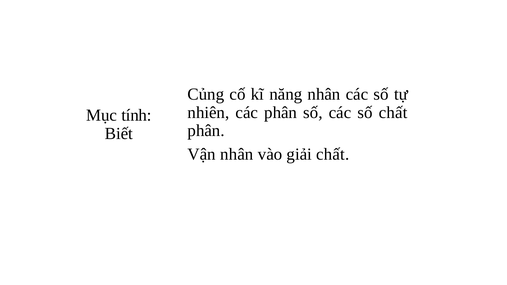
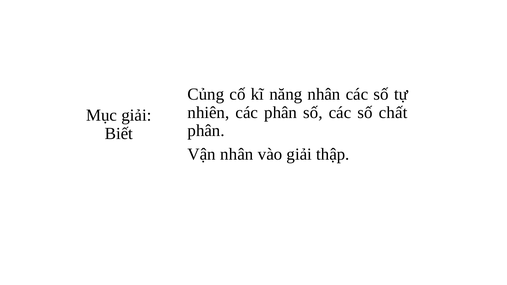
Mục tính: tính -> giải
giải chất: chất -> thập
